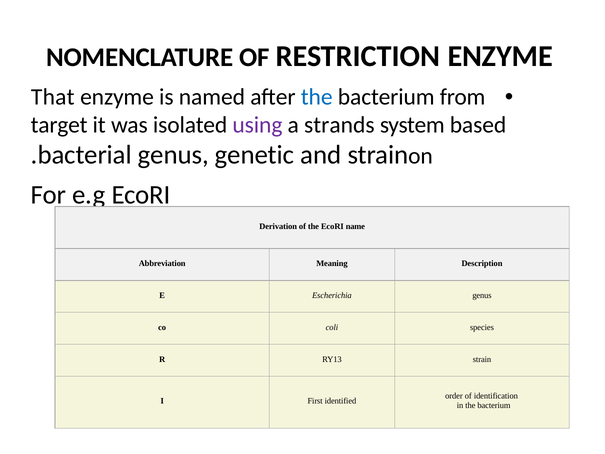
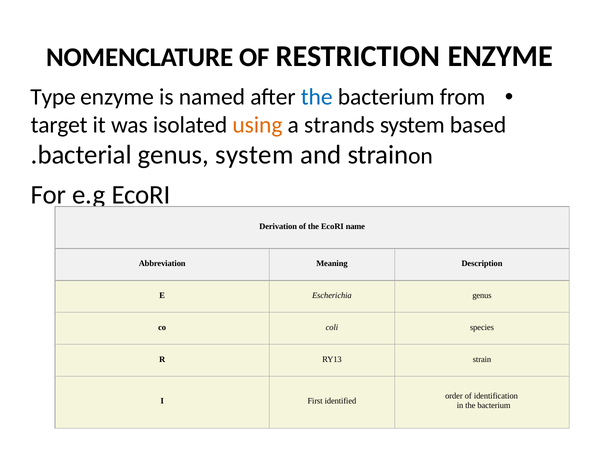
That: That -> Type
using colour: purple -> orange
genus genetic: genetic -> system
